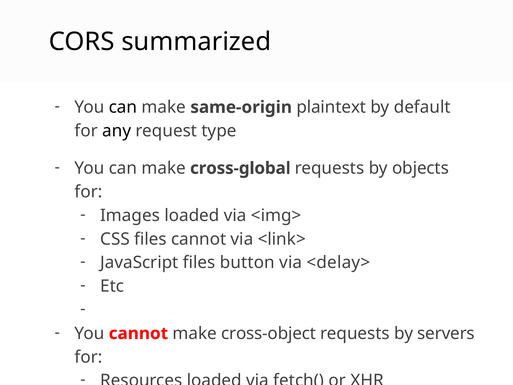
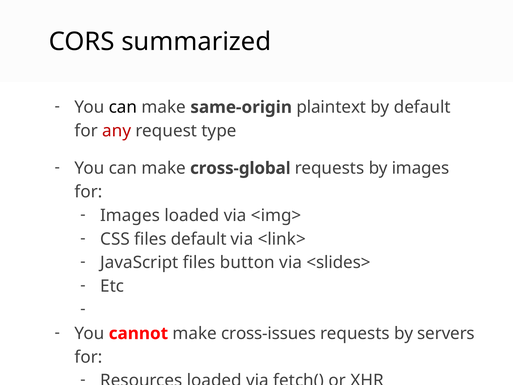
any colour: black -> red
by objects: objects -> images
files cannot: cannot -> default
<delay>: <delay> -> <slides>
cross-object: cross-object -> cross-issues
